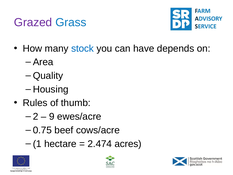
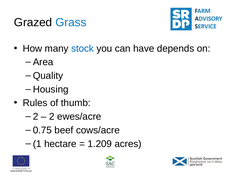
Grazed colour: purple -> black
9: 9 -> 2
2.474: 2.474 -> 1.209
